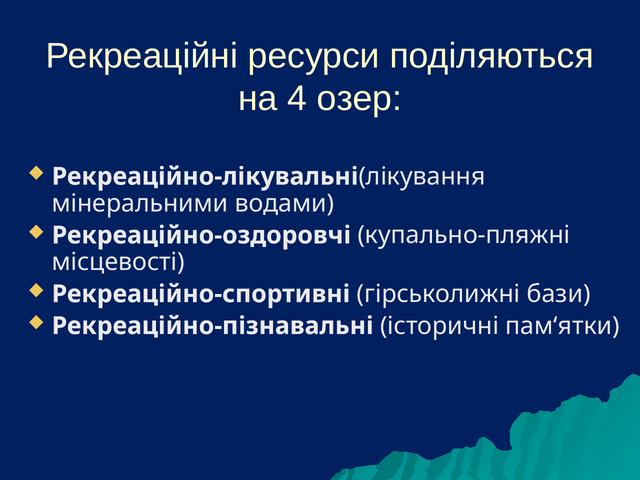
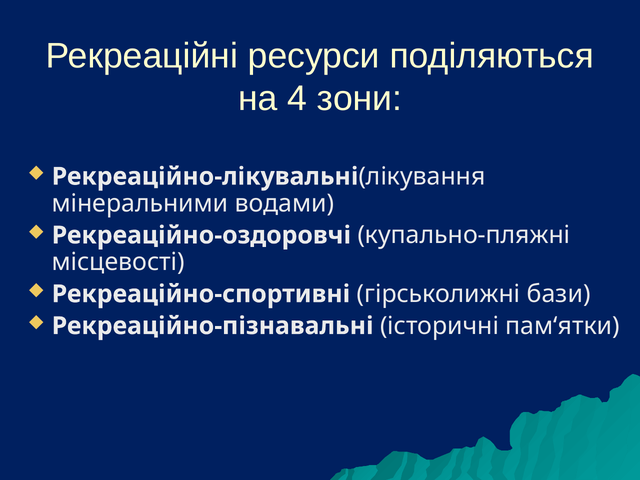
озер: озер -> зони
